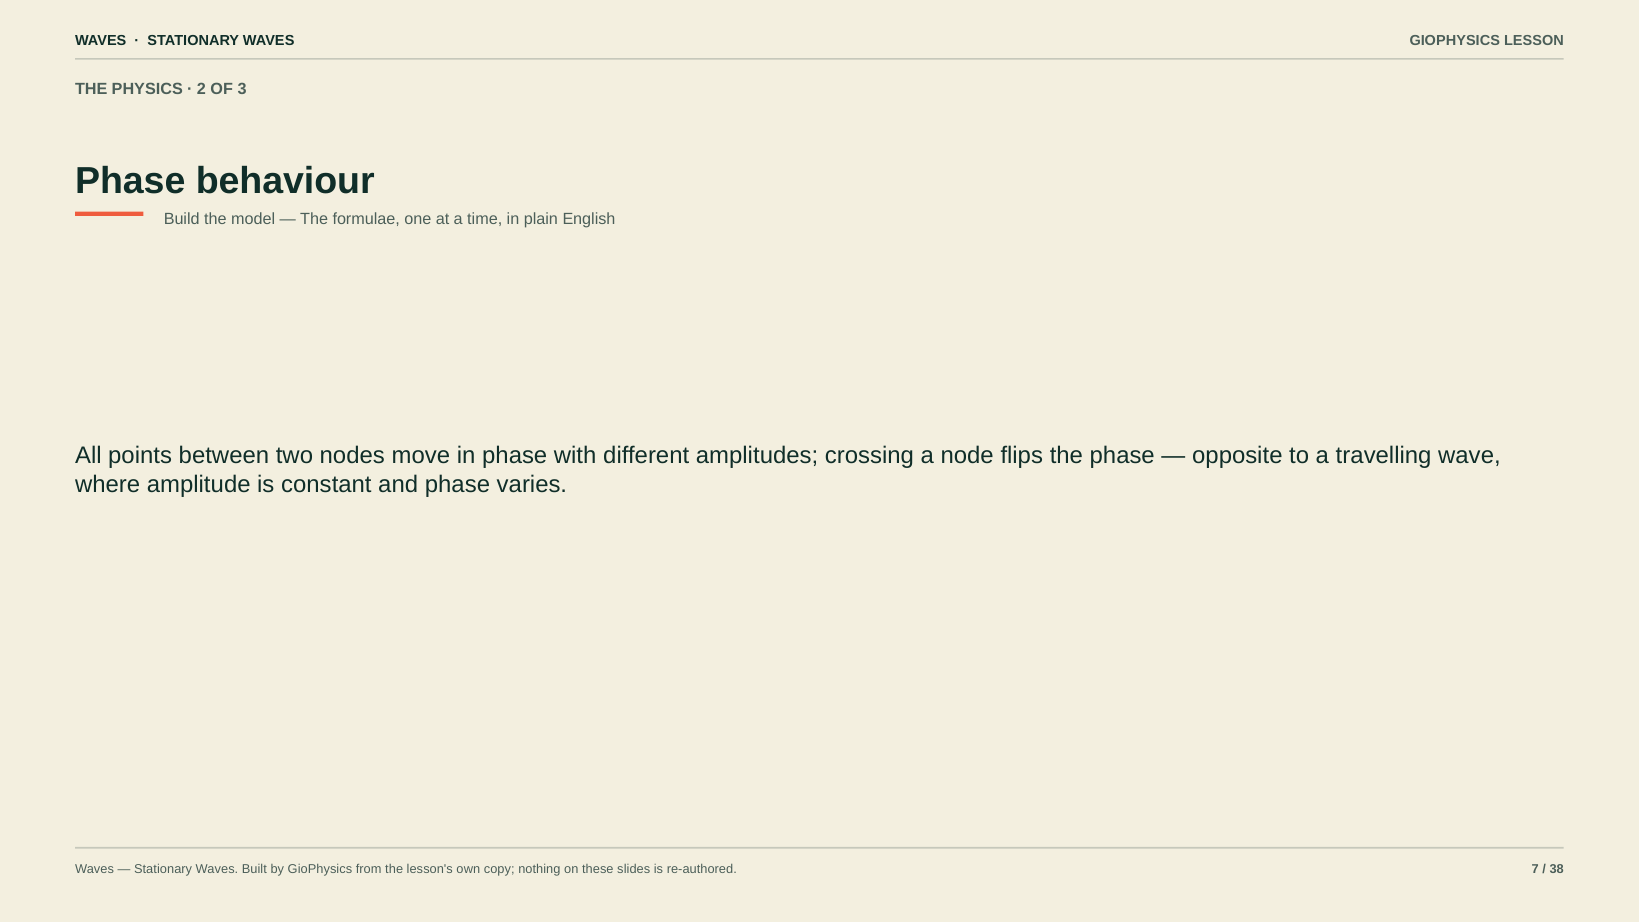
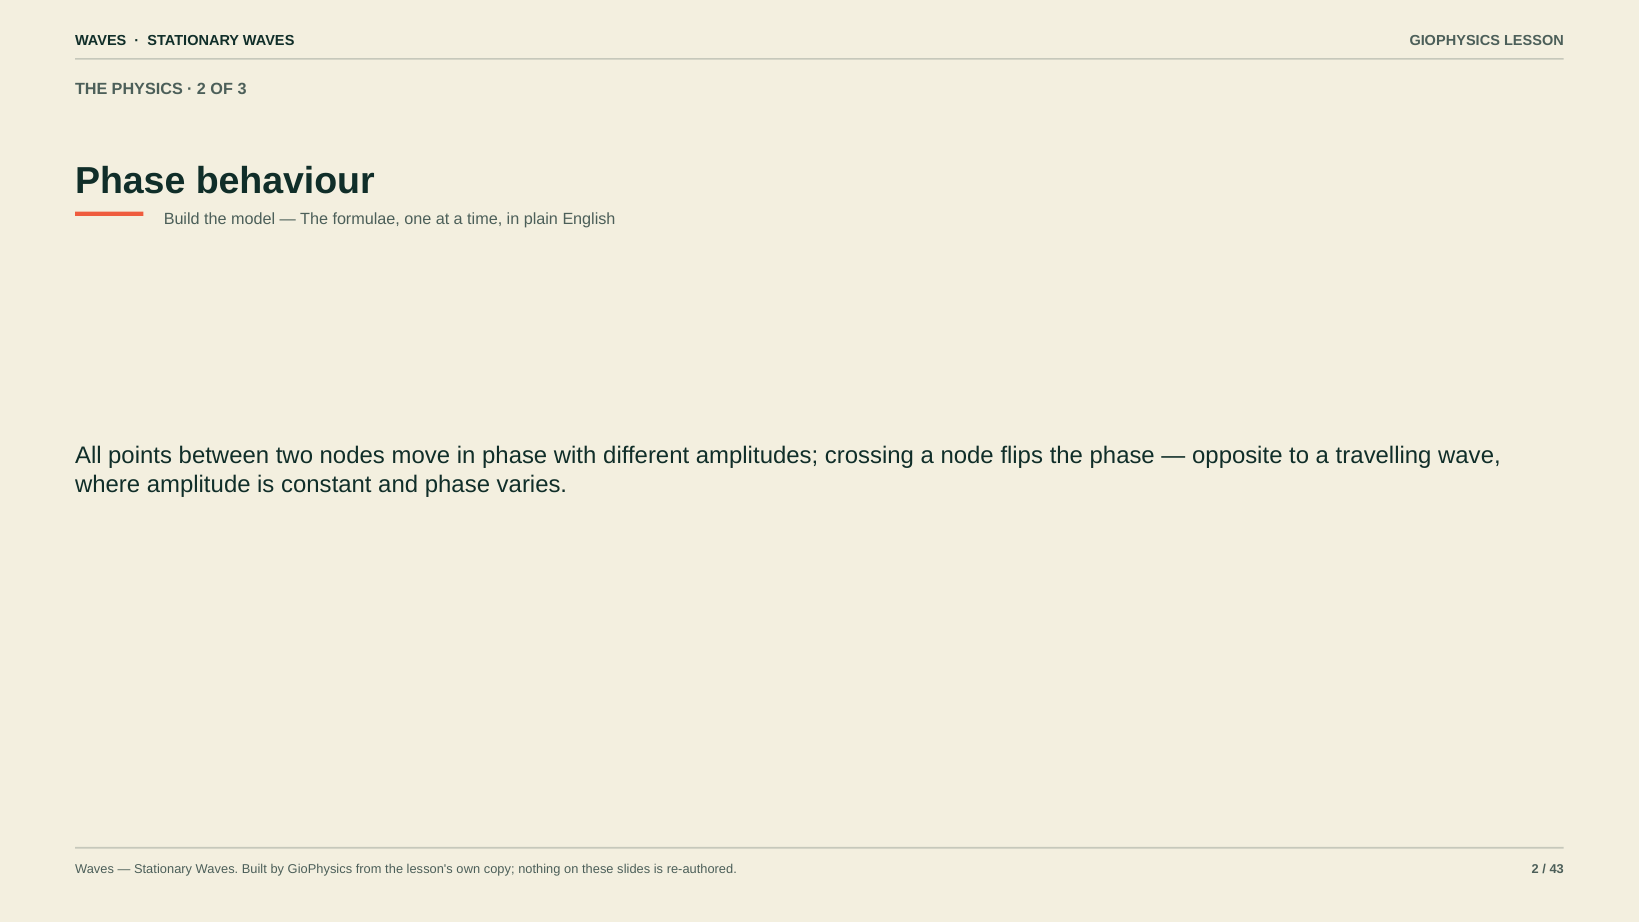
re-authored 7: 7 -> 2
38: 38 -> 43
